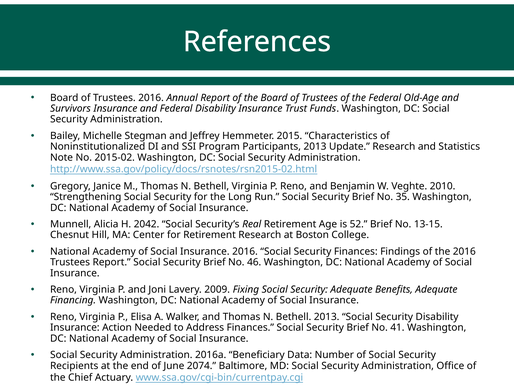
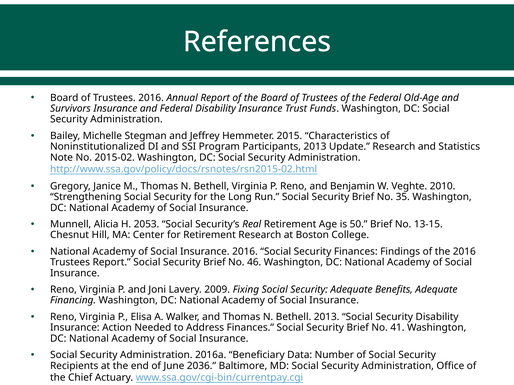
2042: 2042 -> 2053
52: 52 -> 50
2074: 2074 -> 2036
